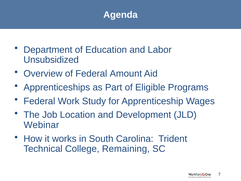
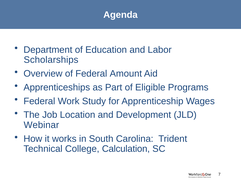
Unsubsidized: Unsubsidized -> Scholarships
Remaining: Remaining -> Calculation
